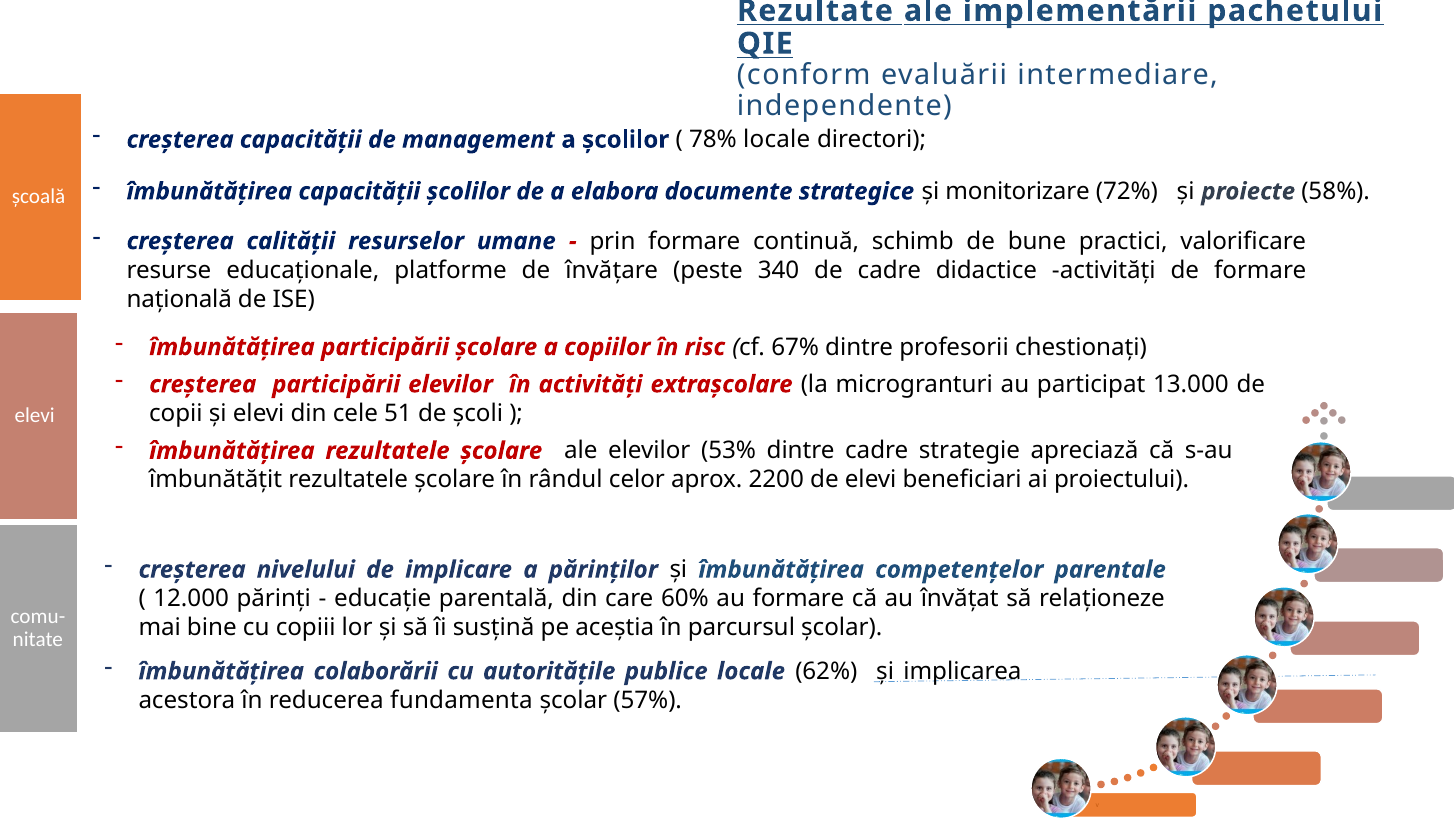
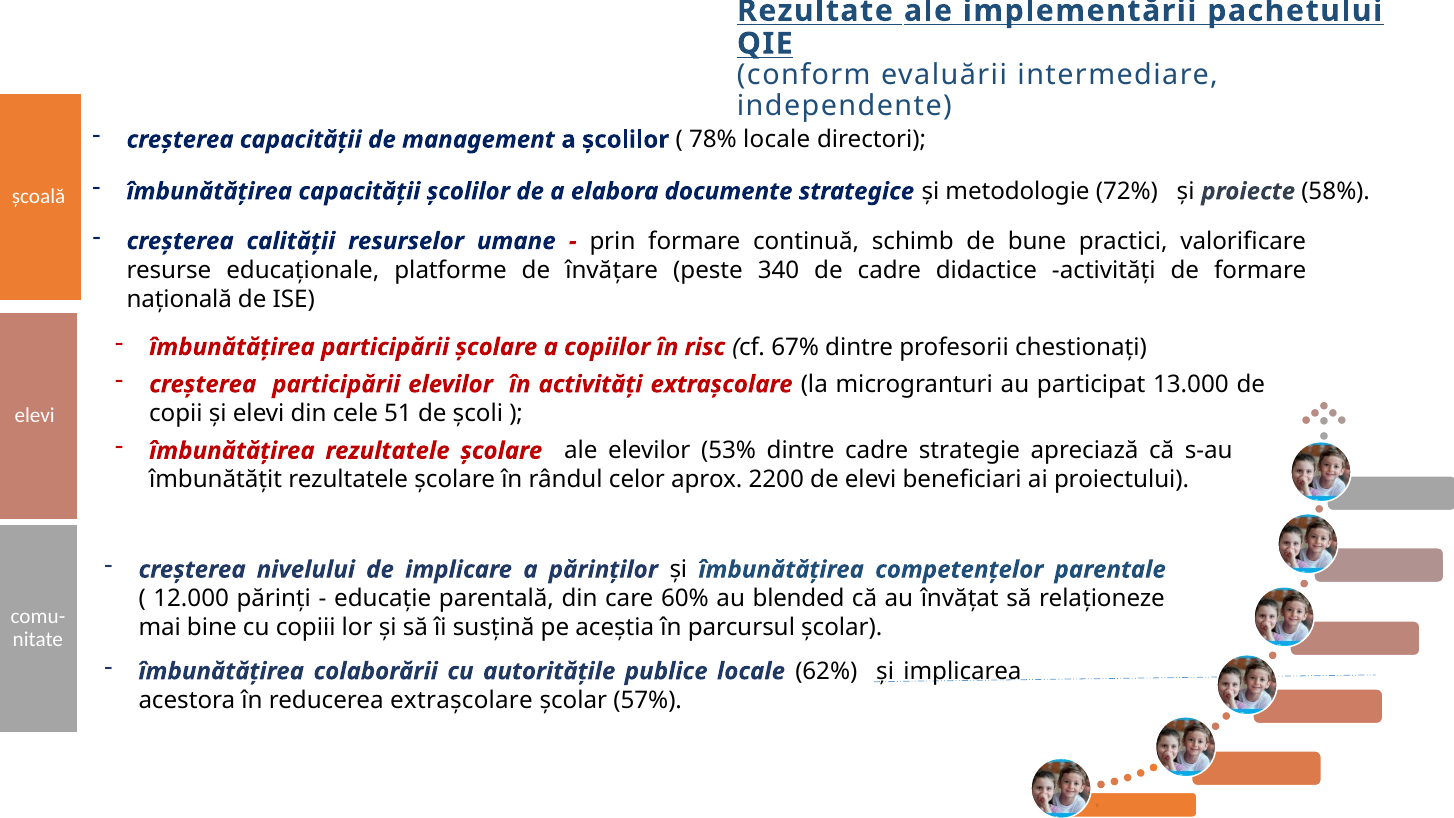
monitorizare: monitorizare -> metodologie
au formare: formare -> blended
reducerea fundamenta: fundamenta -> extrașcolare
